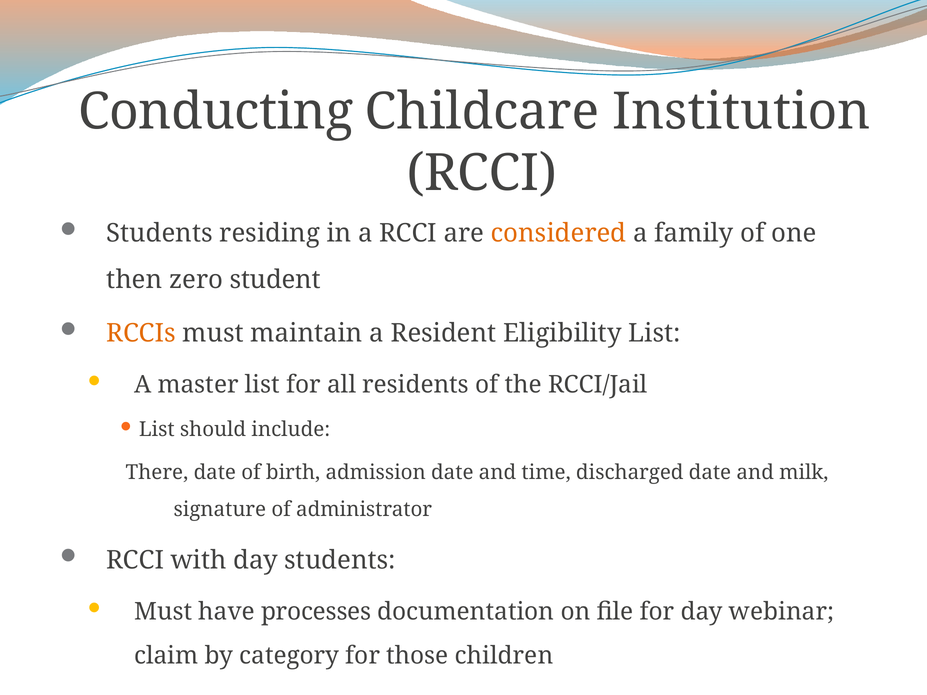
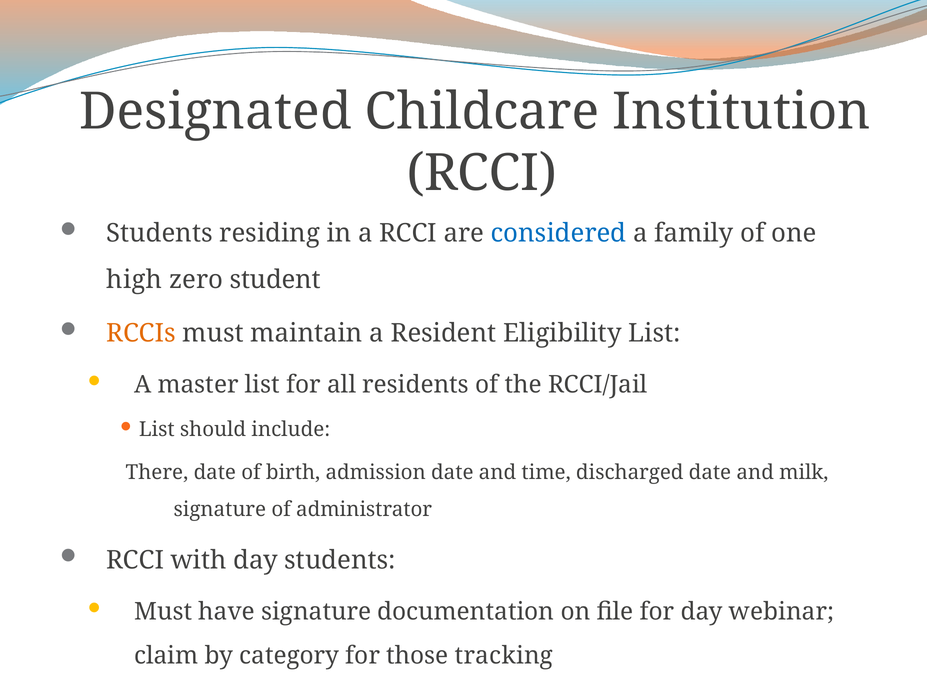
Conducting: Conducting -> Designated
considered colour: orange -> blue
then: then -> high
have processes: processes -> signature
children: children -> tracking
